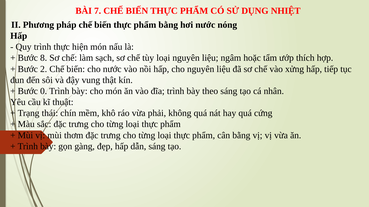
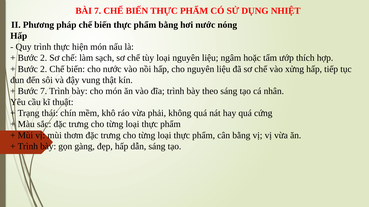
8 at (44, 58): 8 -> 2
Bước 0: 0 -> 7
